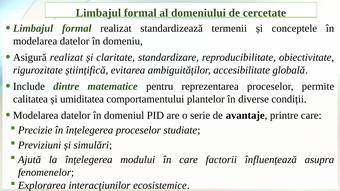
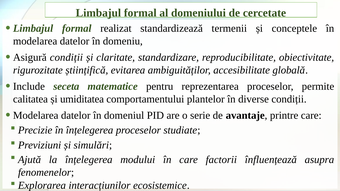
Asigură realizat: realizat -> condiții
dintre: dintre -> seceta
